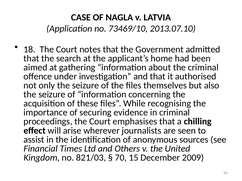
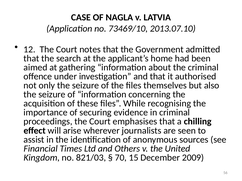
18: 18 -> 12
